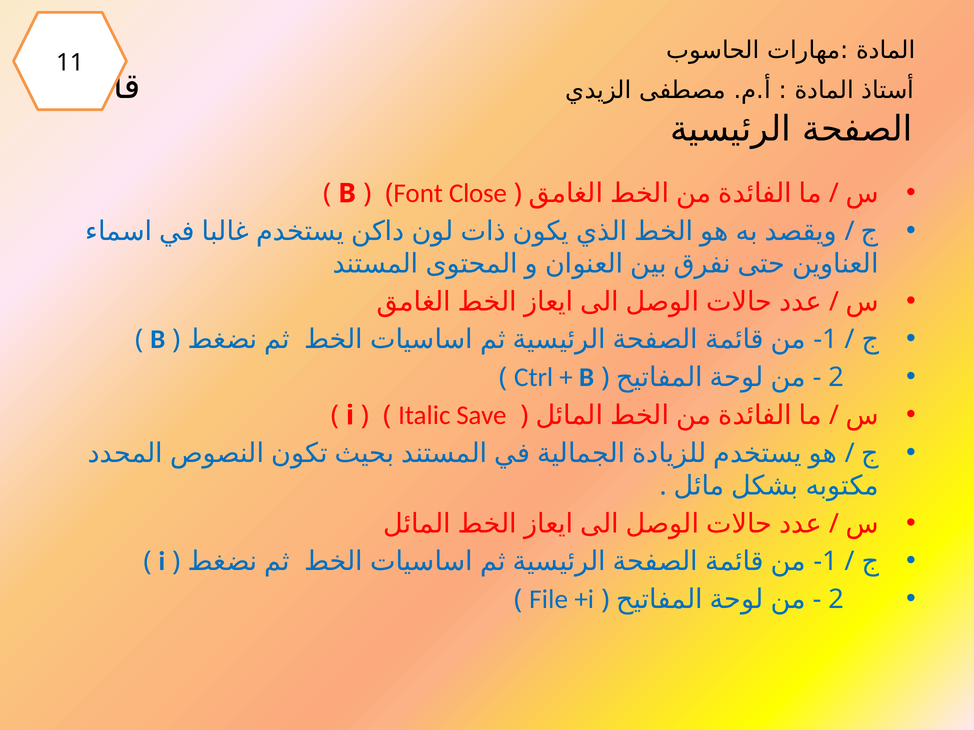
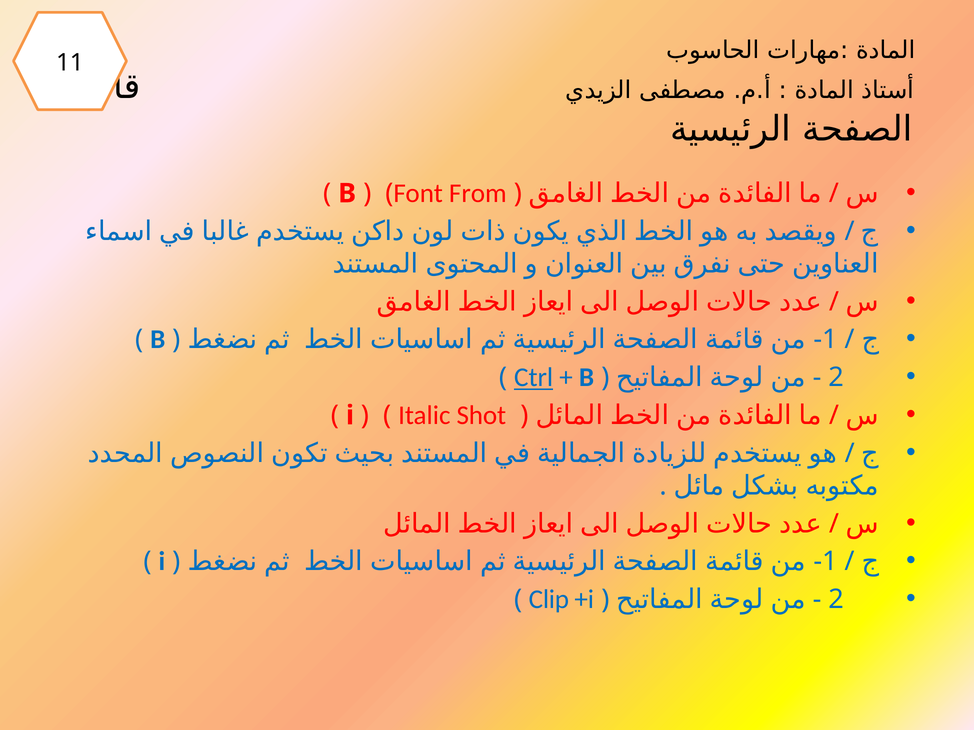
Close: Close -> From
Ctrl underline: none -> present
Save: Save -> Shot
File: File -> Clip
